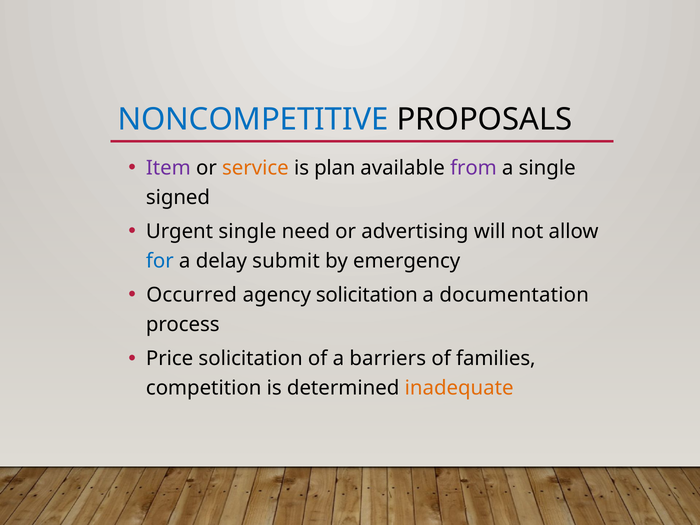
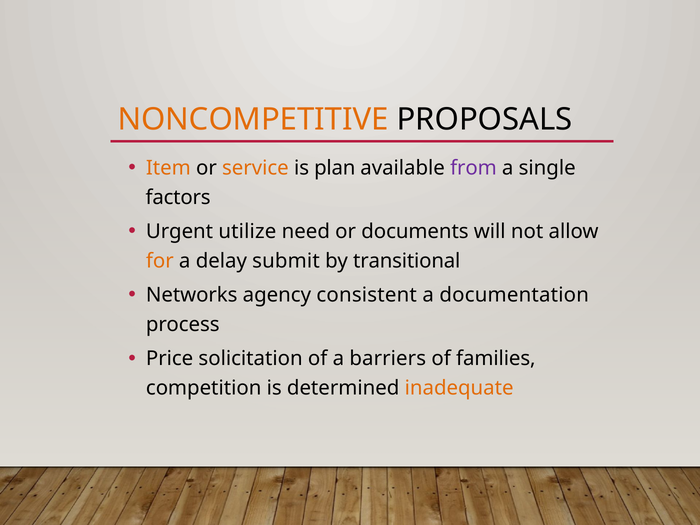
NONCOMPETITIVE colour: blue -> orange
Item colour: purple -> orange
signed: signed -> factors
Urgent single: single -> utilize
advertising: advertising -> documents
for colour: blue -> orange
emergency: emergency -> transitional
Occurred: Occurred -> Networks
agency solicitation: solicitation -> consistent
